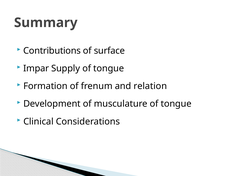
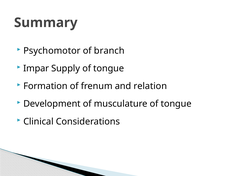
Contributions: Contributions -> Psychomotor
surface: surface -> branch
